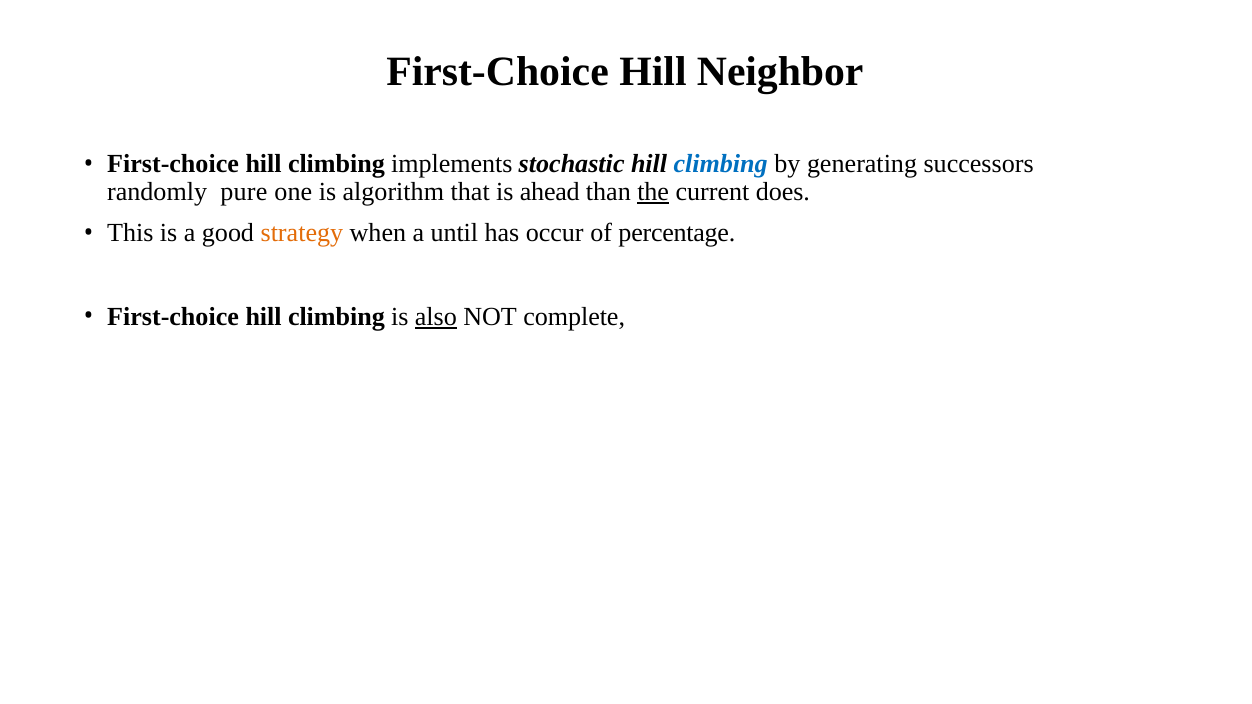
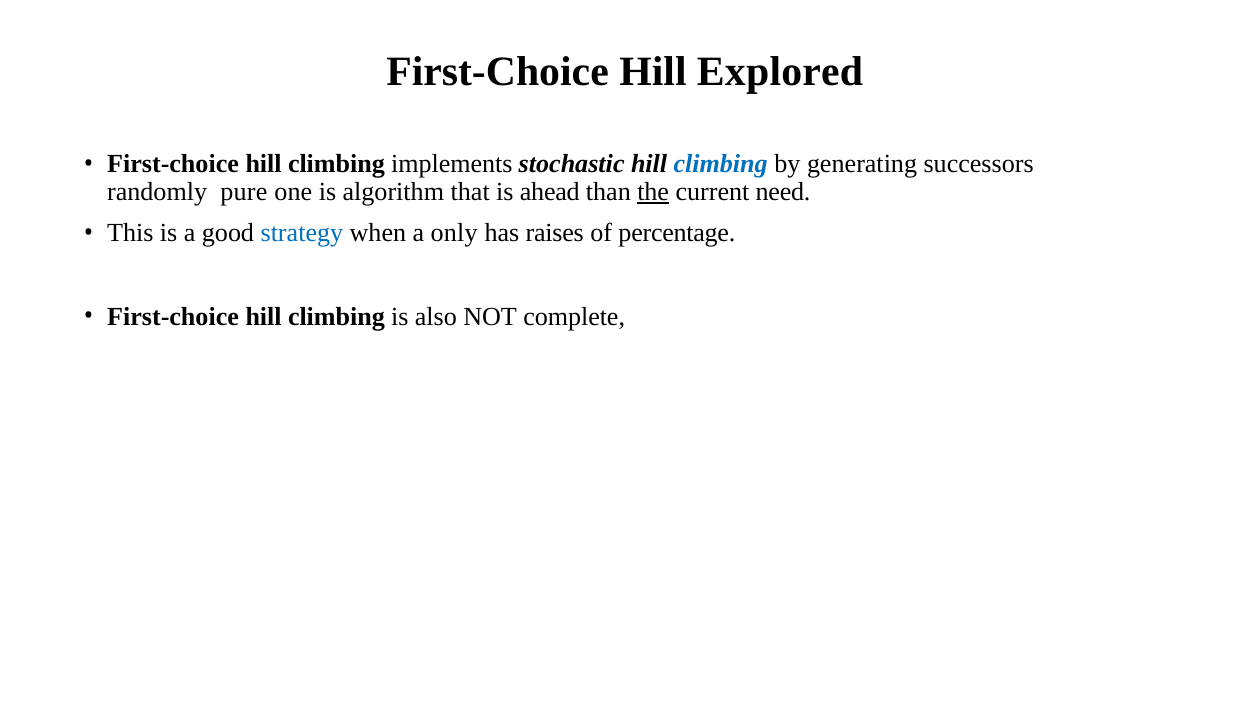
Neighbor: Neighbor -> Explored
does: does -> need
strategy colour: orange -> blue
until: until -> only
occur: occur -> raises
also underline: present -> none
